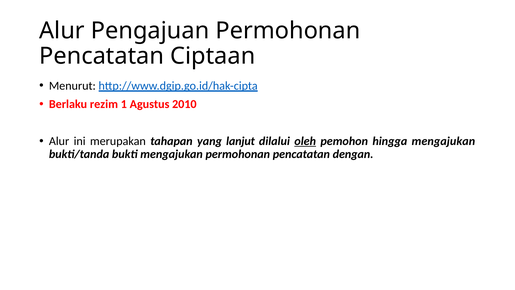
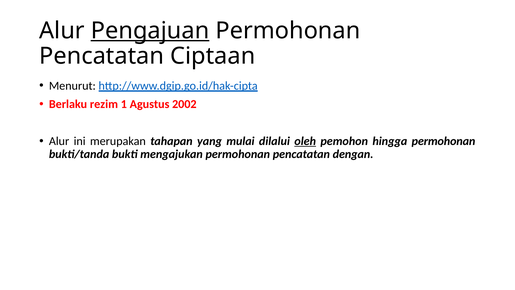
Pengajuan underline: none -> present
2010: 2010 -> 2002
lanjut: lanjut -> mulai
hingga mengajukan: mengajukan -> permohonan
